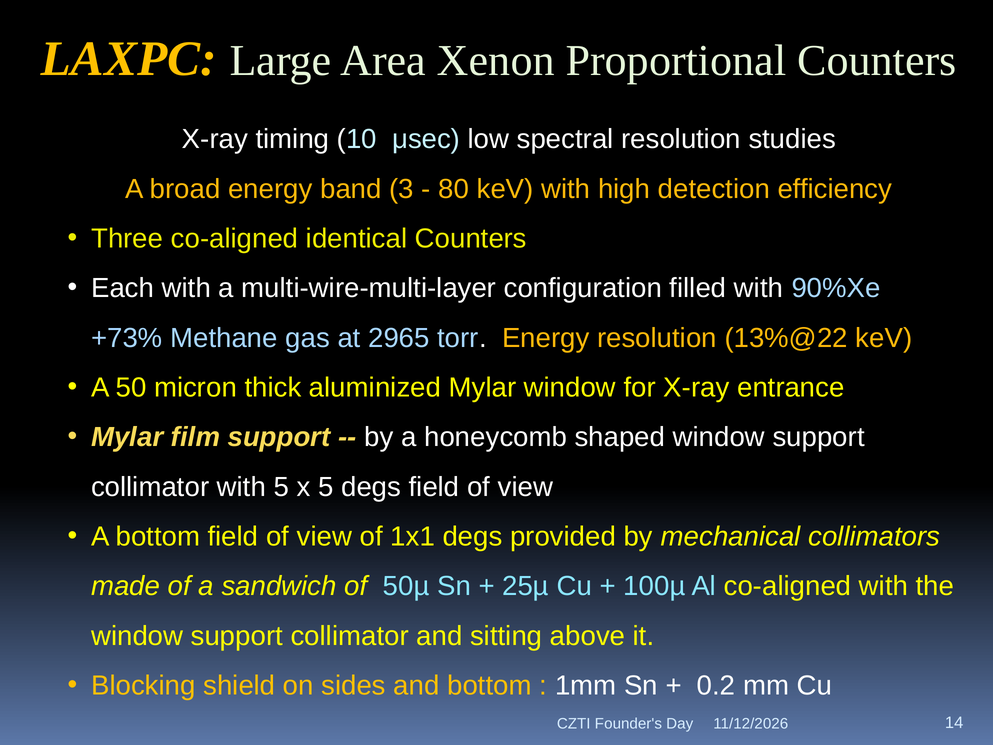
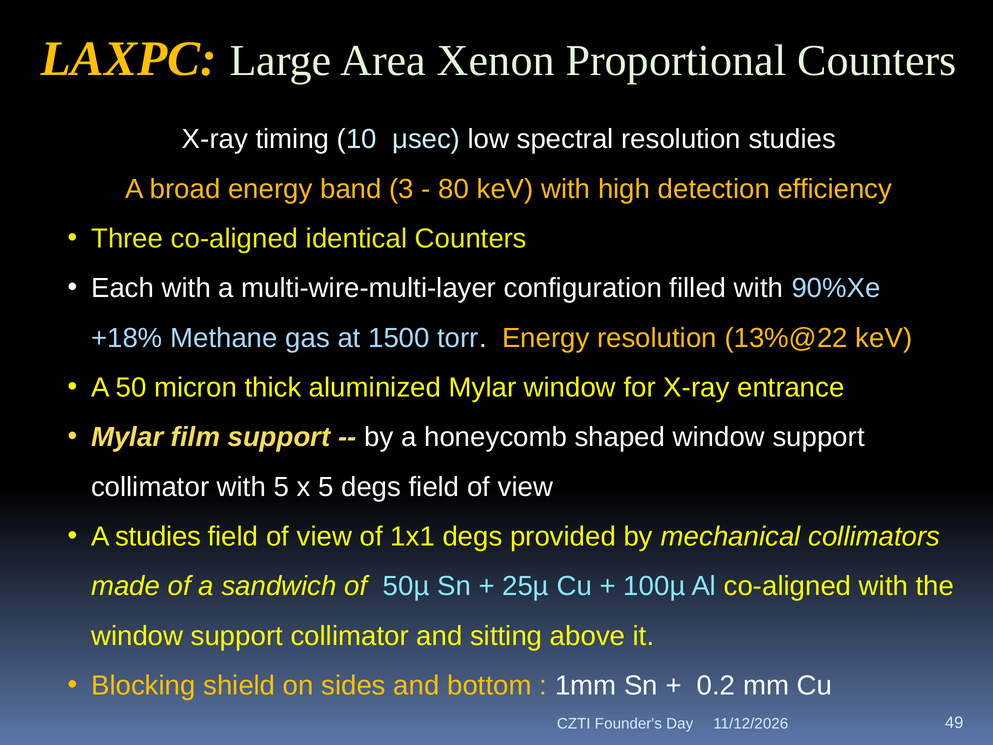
+73%: +73% -> +18%
2965: 2965 -> 1500
A bottom: bottom -> studies
14: 14 -> 49
